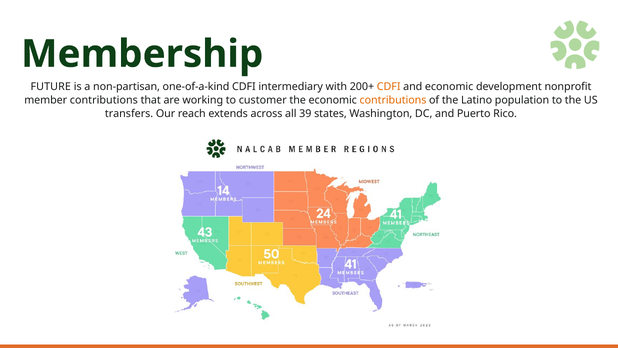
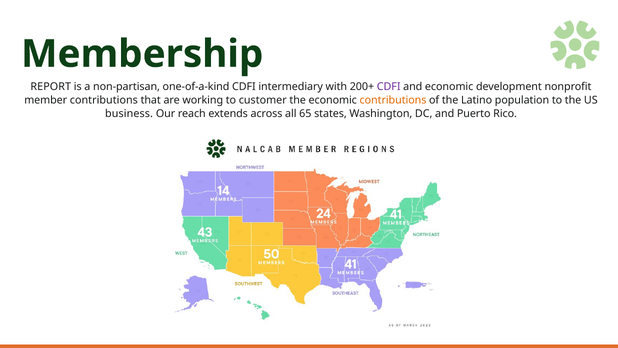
FUTURE: FUTURE -> REPORT
CDFI at (389, 87) colour: orange -> purple
transfers: transfers -> business
39: 39 -> 65
